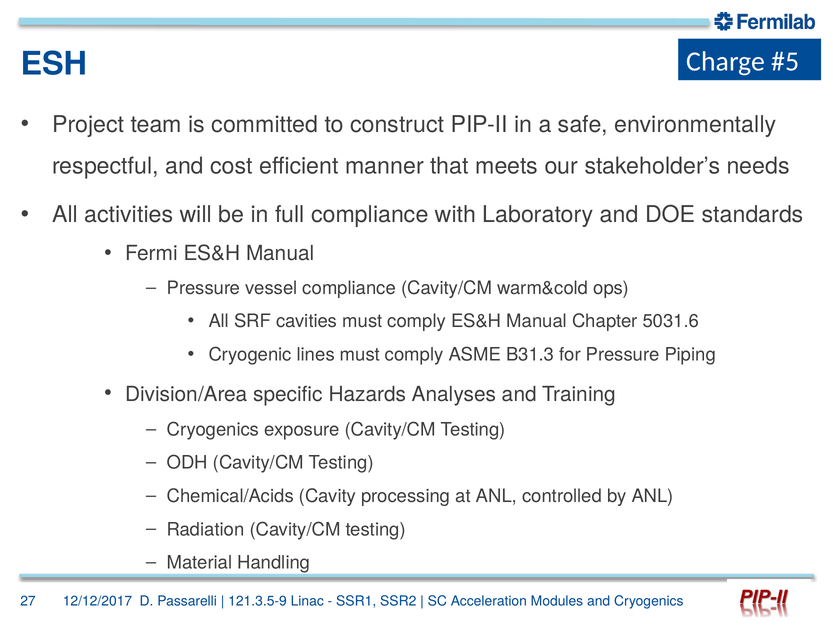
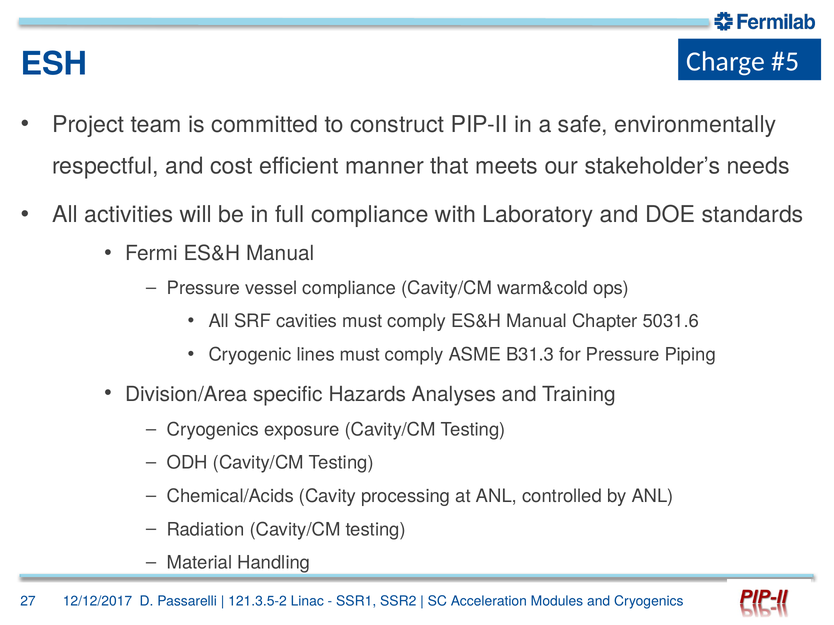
121.3.5-9: 121.3.5-9 -> 121.3.5-2
